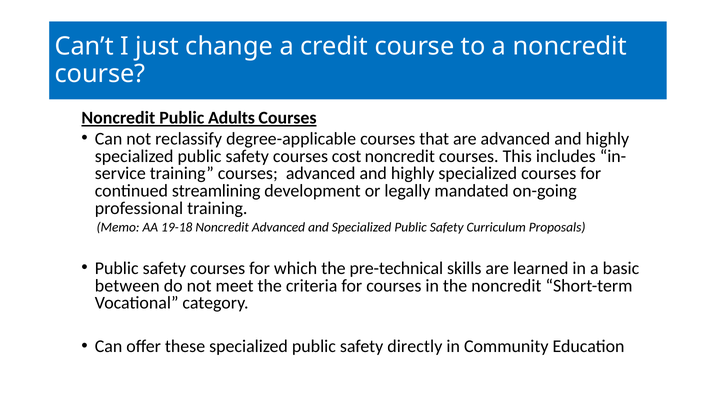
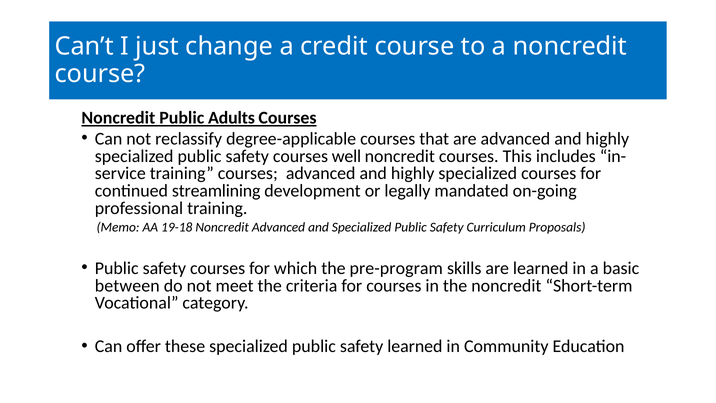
cost: cost -> well
pre-technical: pre-technical -> pre-program
safety directly: directly -> learned
